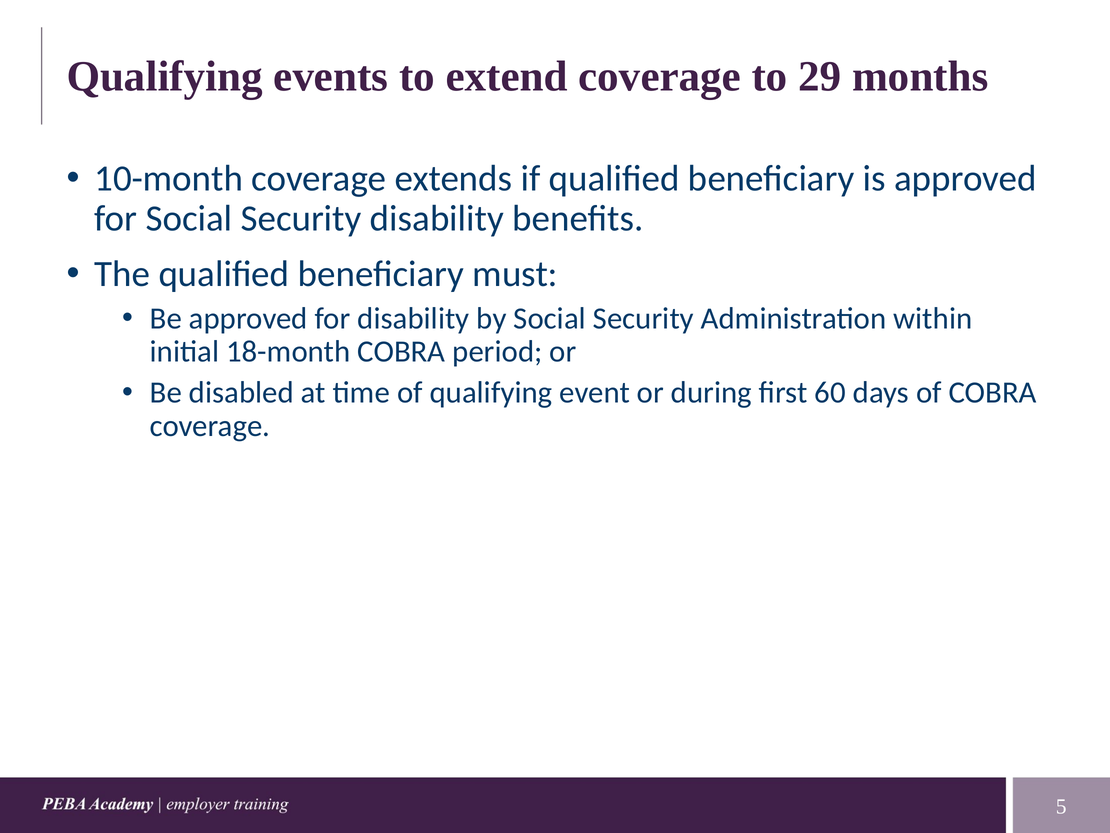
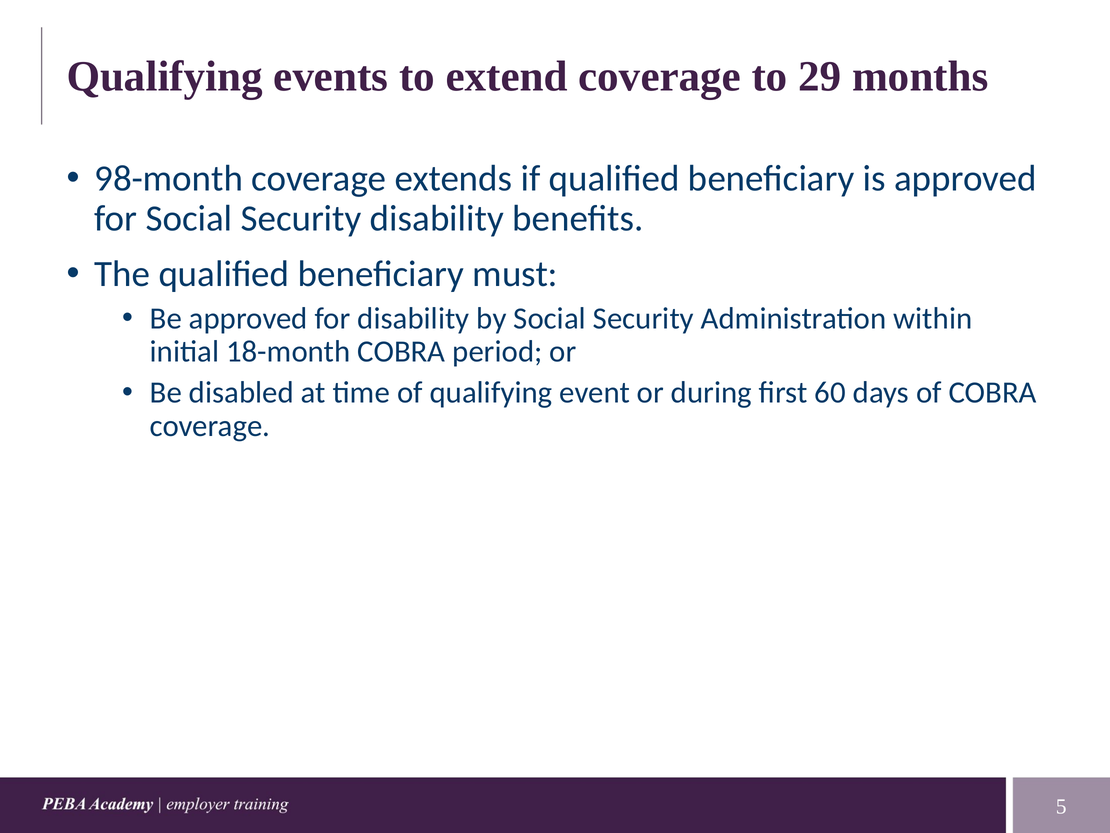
10-month: 10-month -> 98-month
